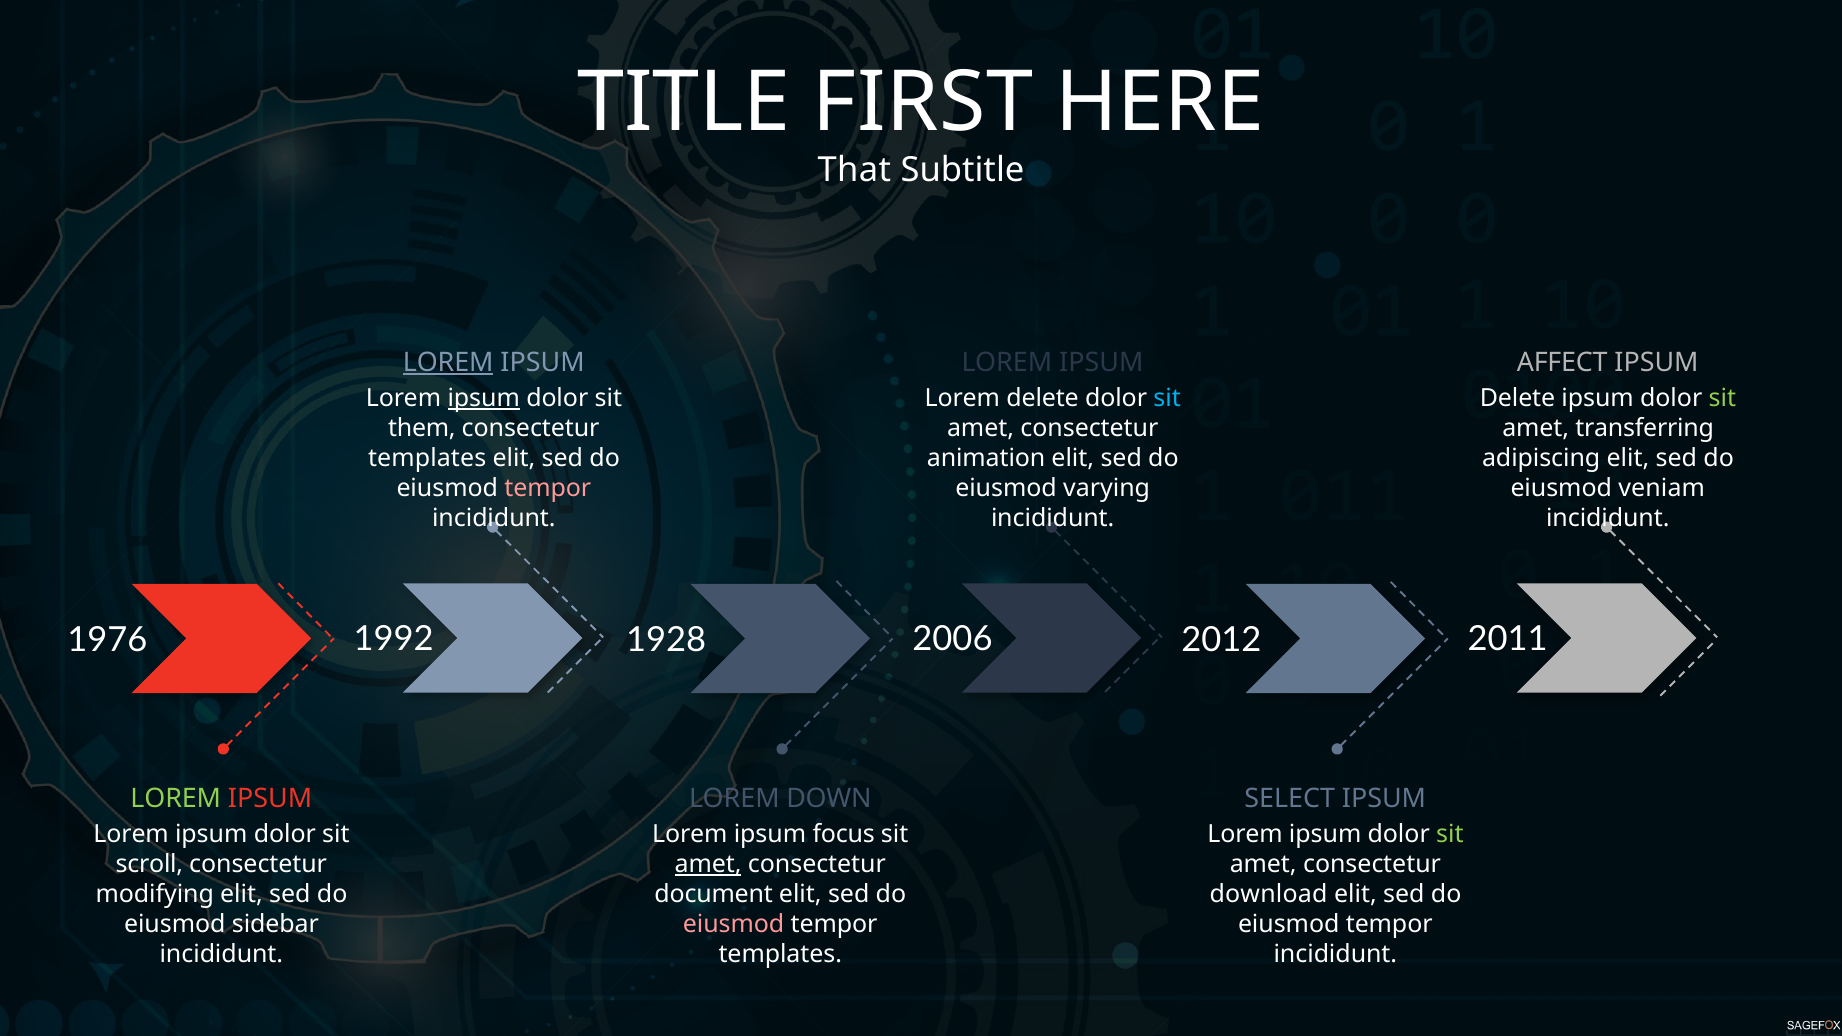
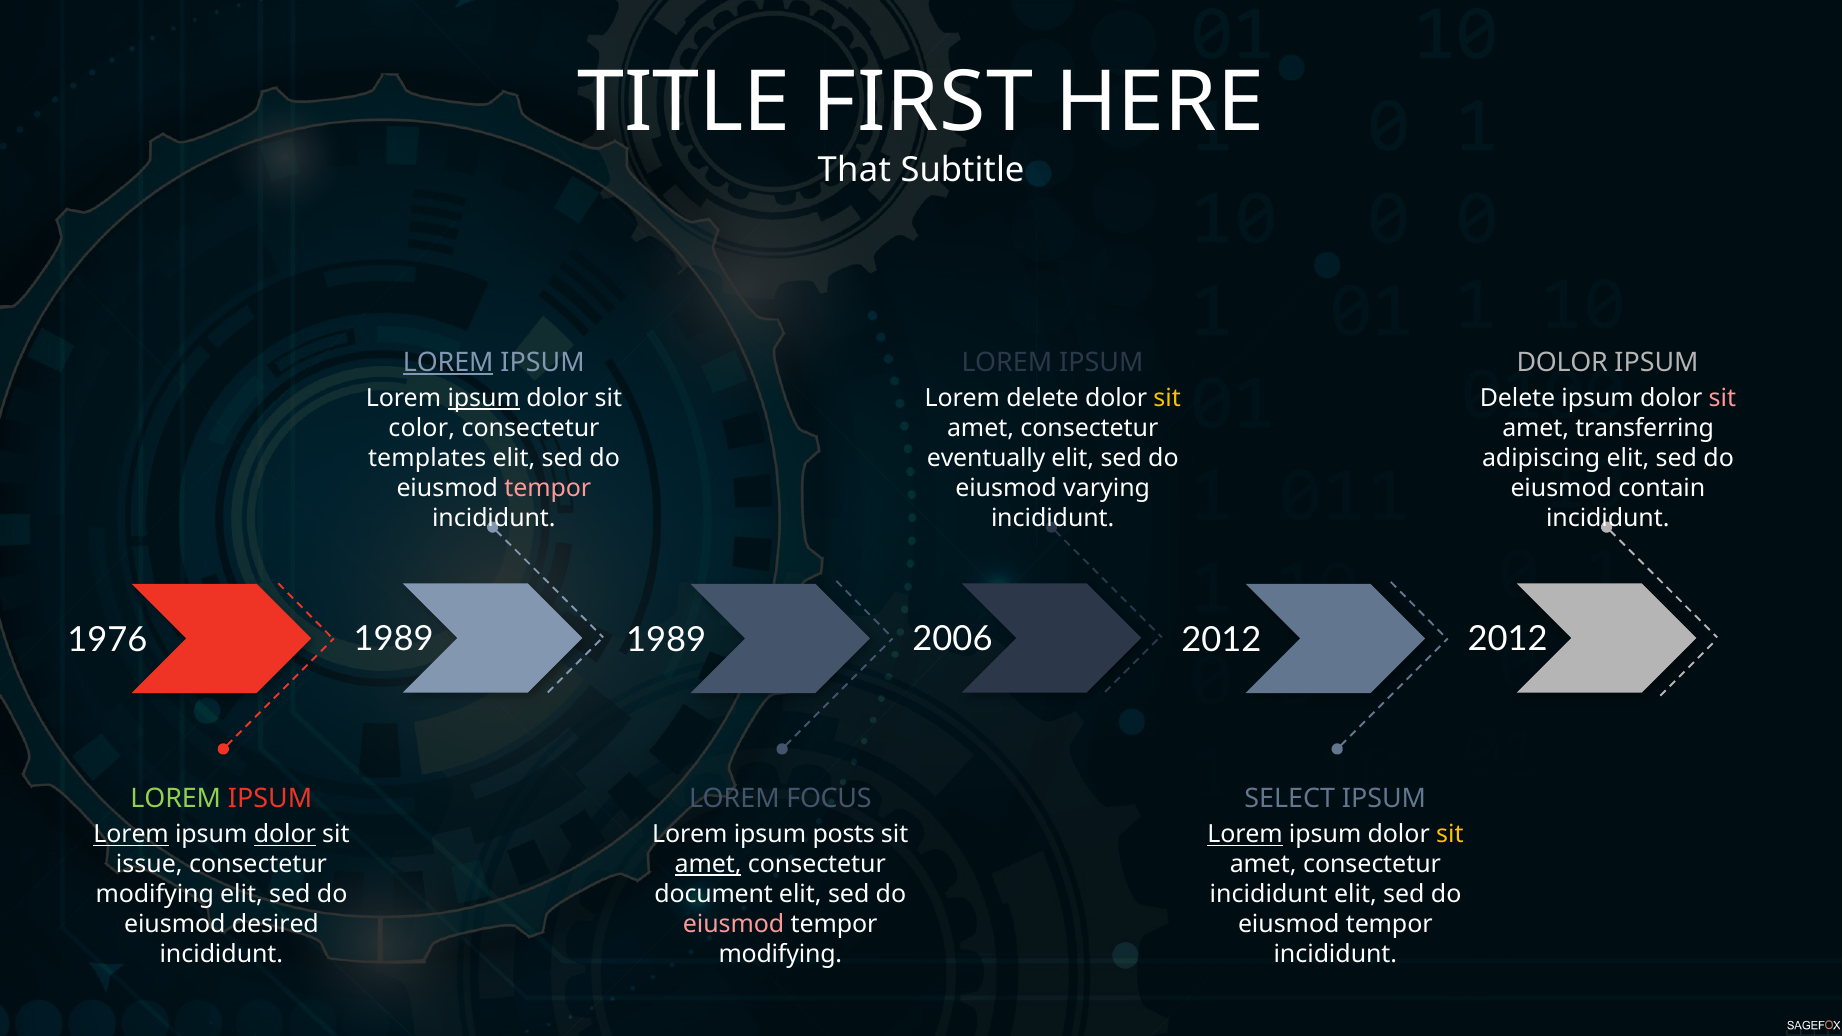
AFFECT at (1562, 363): AFFECT -> DOLOR
sit at (1167, 398) colour: light blue -> yellow
sit at (1722, 398) colour: light green -> pink
them: them -> color
animation: animation -> eventually
veniam: veniam -> contain
1976 1992: 1992 -> 1989
1928 at (666, 641): 1928 -> 1989
2012 2011: 2011 -> 2012
DOWN: DOWN -> FOCUS
Lorem at (131, 835) underline: none -> present
dolor at (285, 835) underline: none -> present
focus: focus -> posts
Lorem at (1245, 835) underline: none -> present
sit at (1450, 835) colour: light green -> yellow
scroll: scroll -> issue
download at (1269, 895): download -> incididunt
sidebar: sidebar -> desired
templates at (780, 955): templates -> modifying
